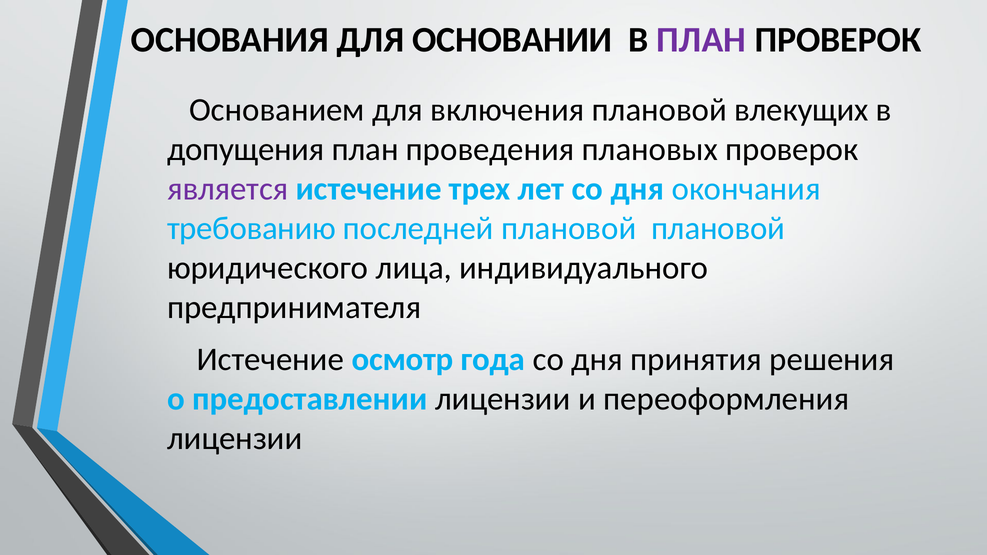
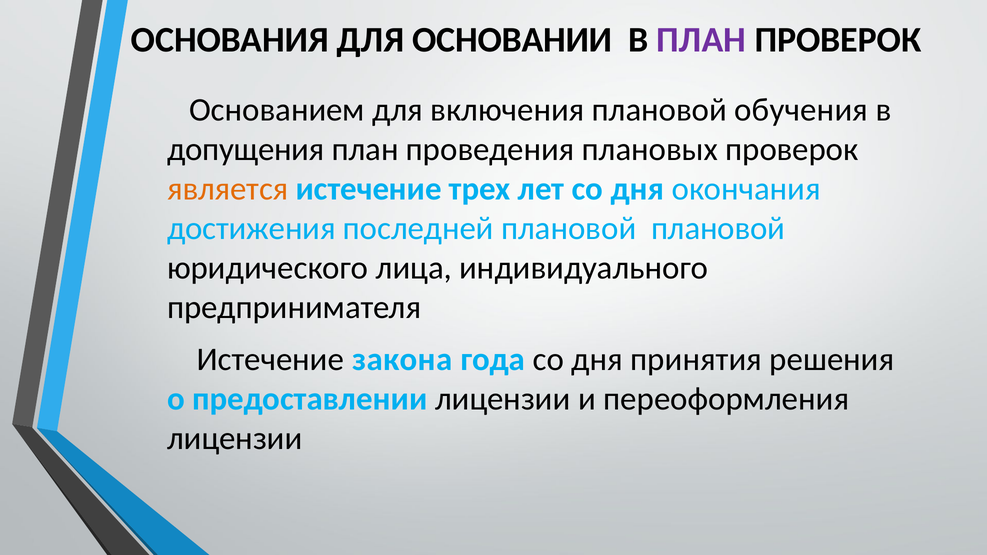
влекущих: влекущих -> обучения
является colour: purple -> orange
требованию: требованию -> достижения
осмотр: осмотр -> закона
